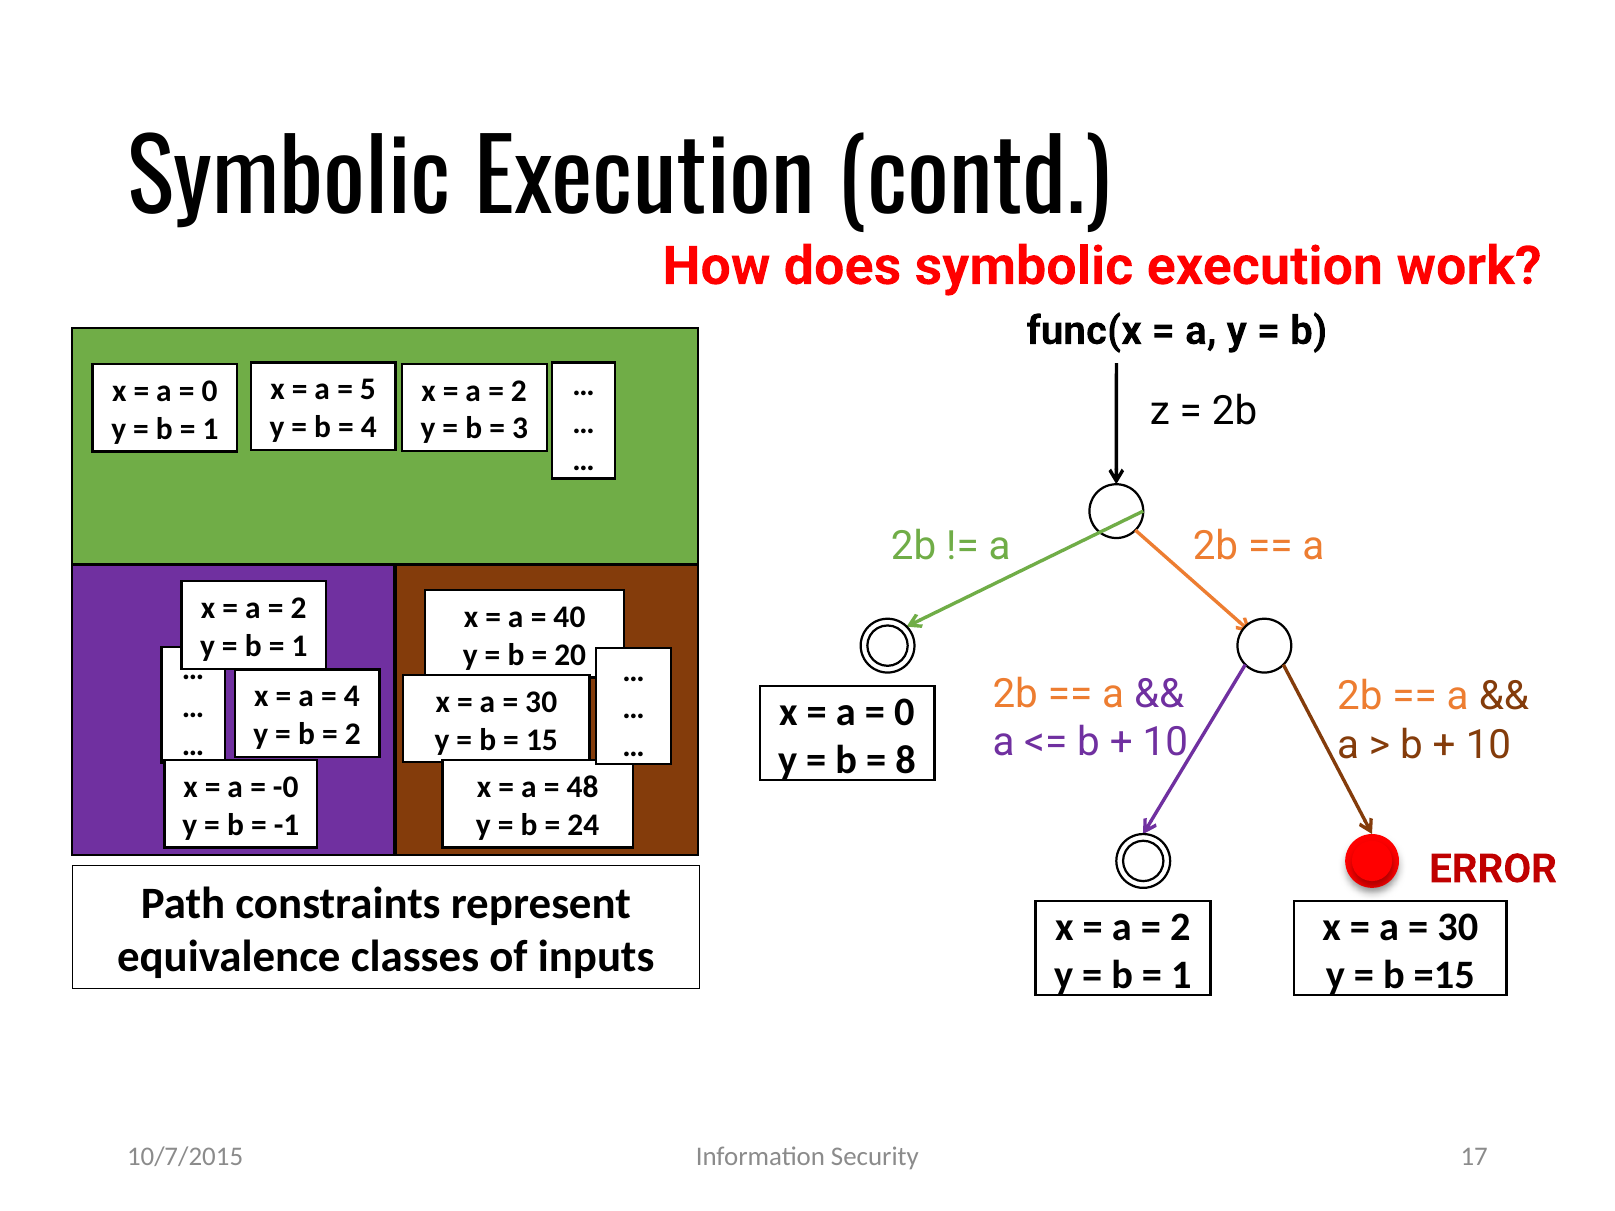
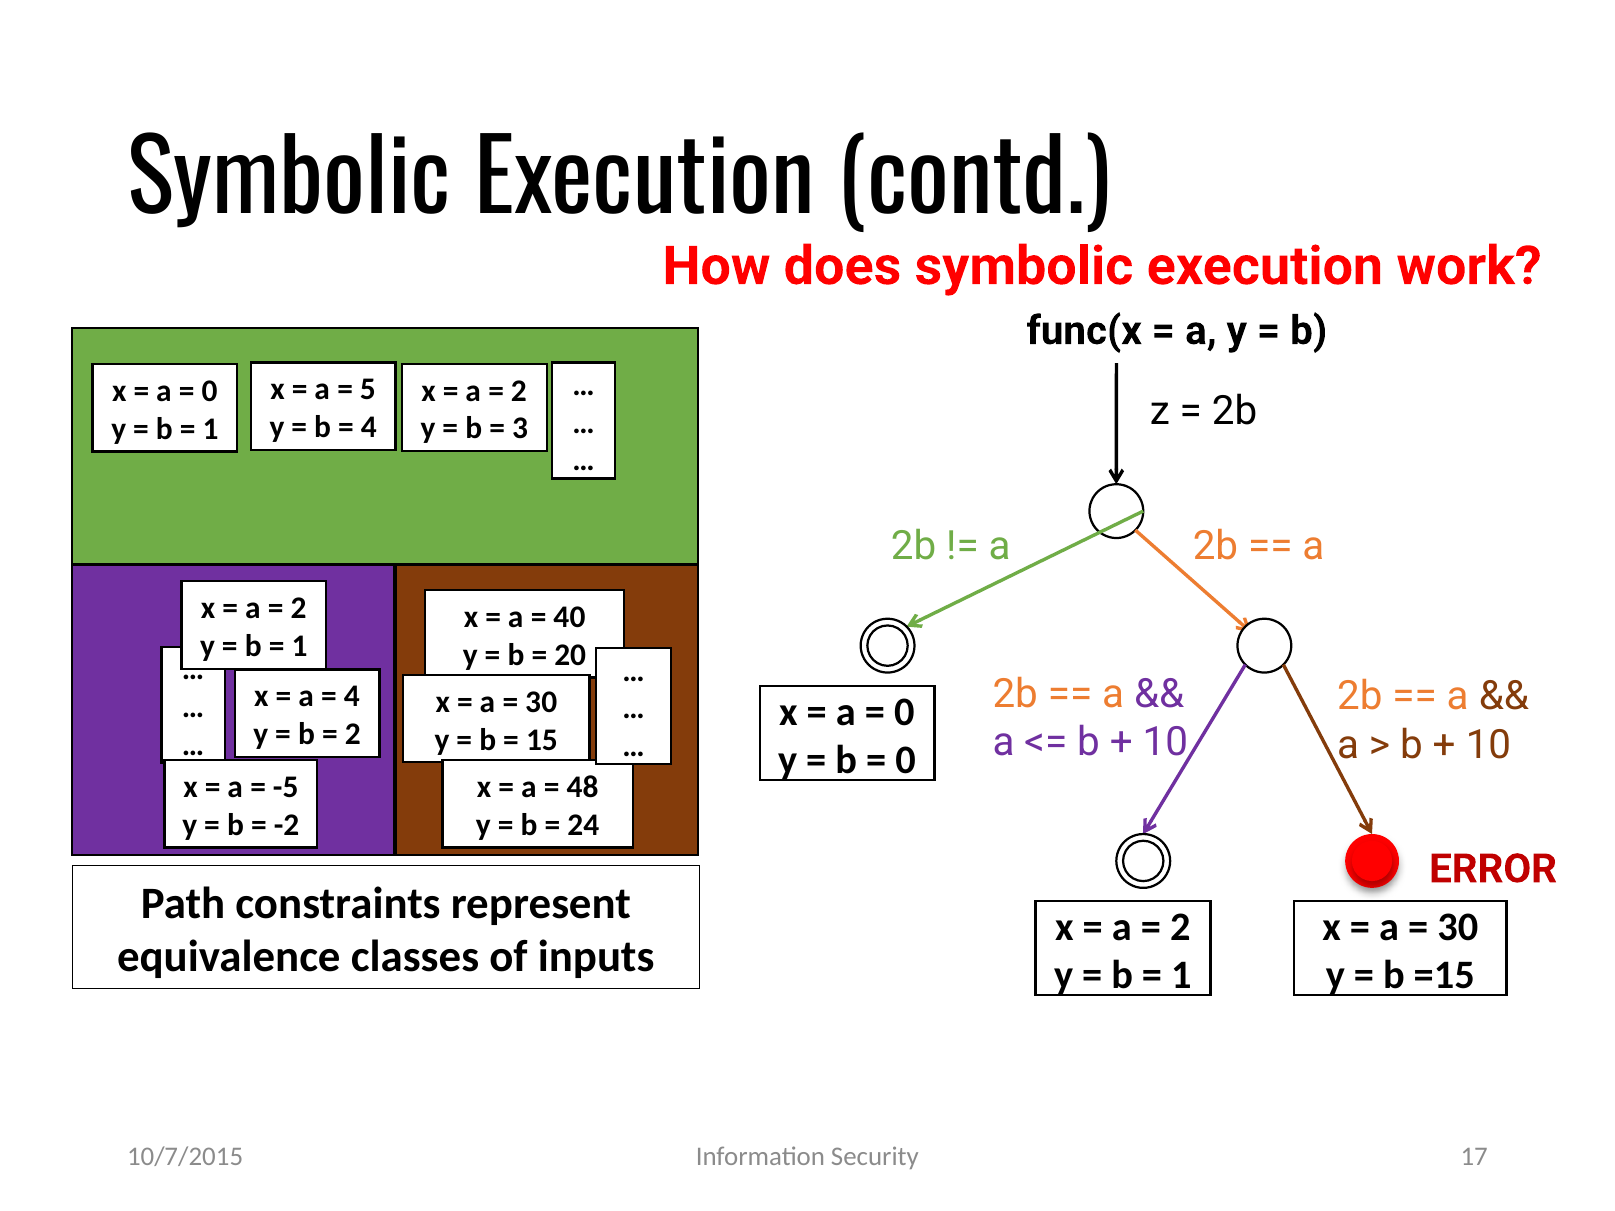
8 at (906, 760): 8 -> 0
-0: -0 -> -5
-1: -1 -> -2
